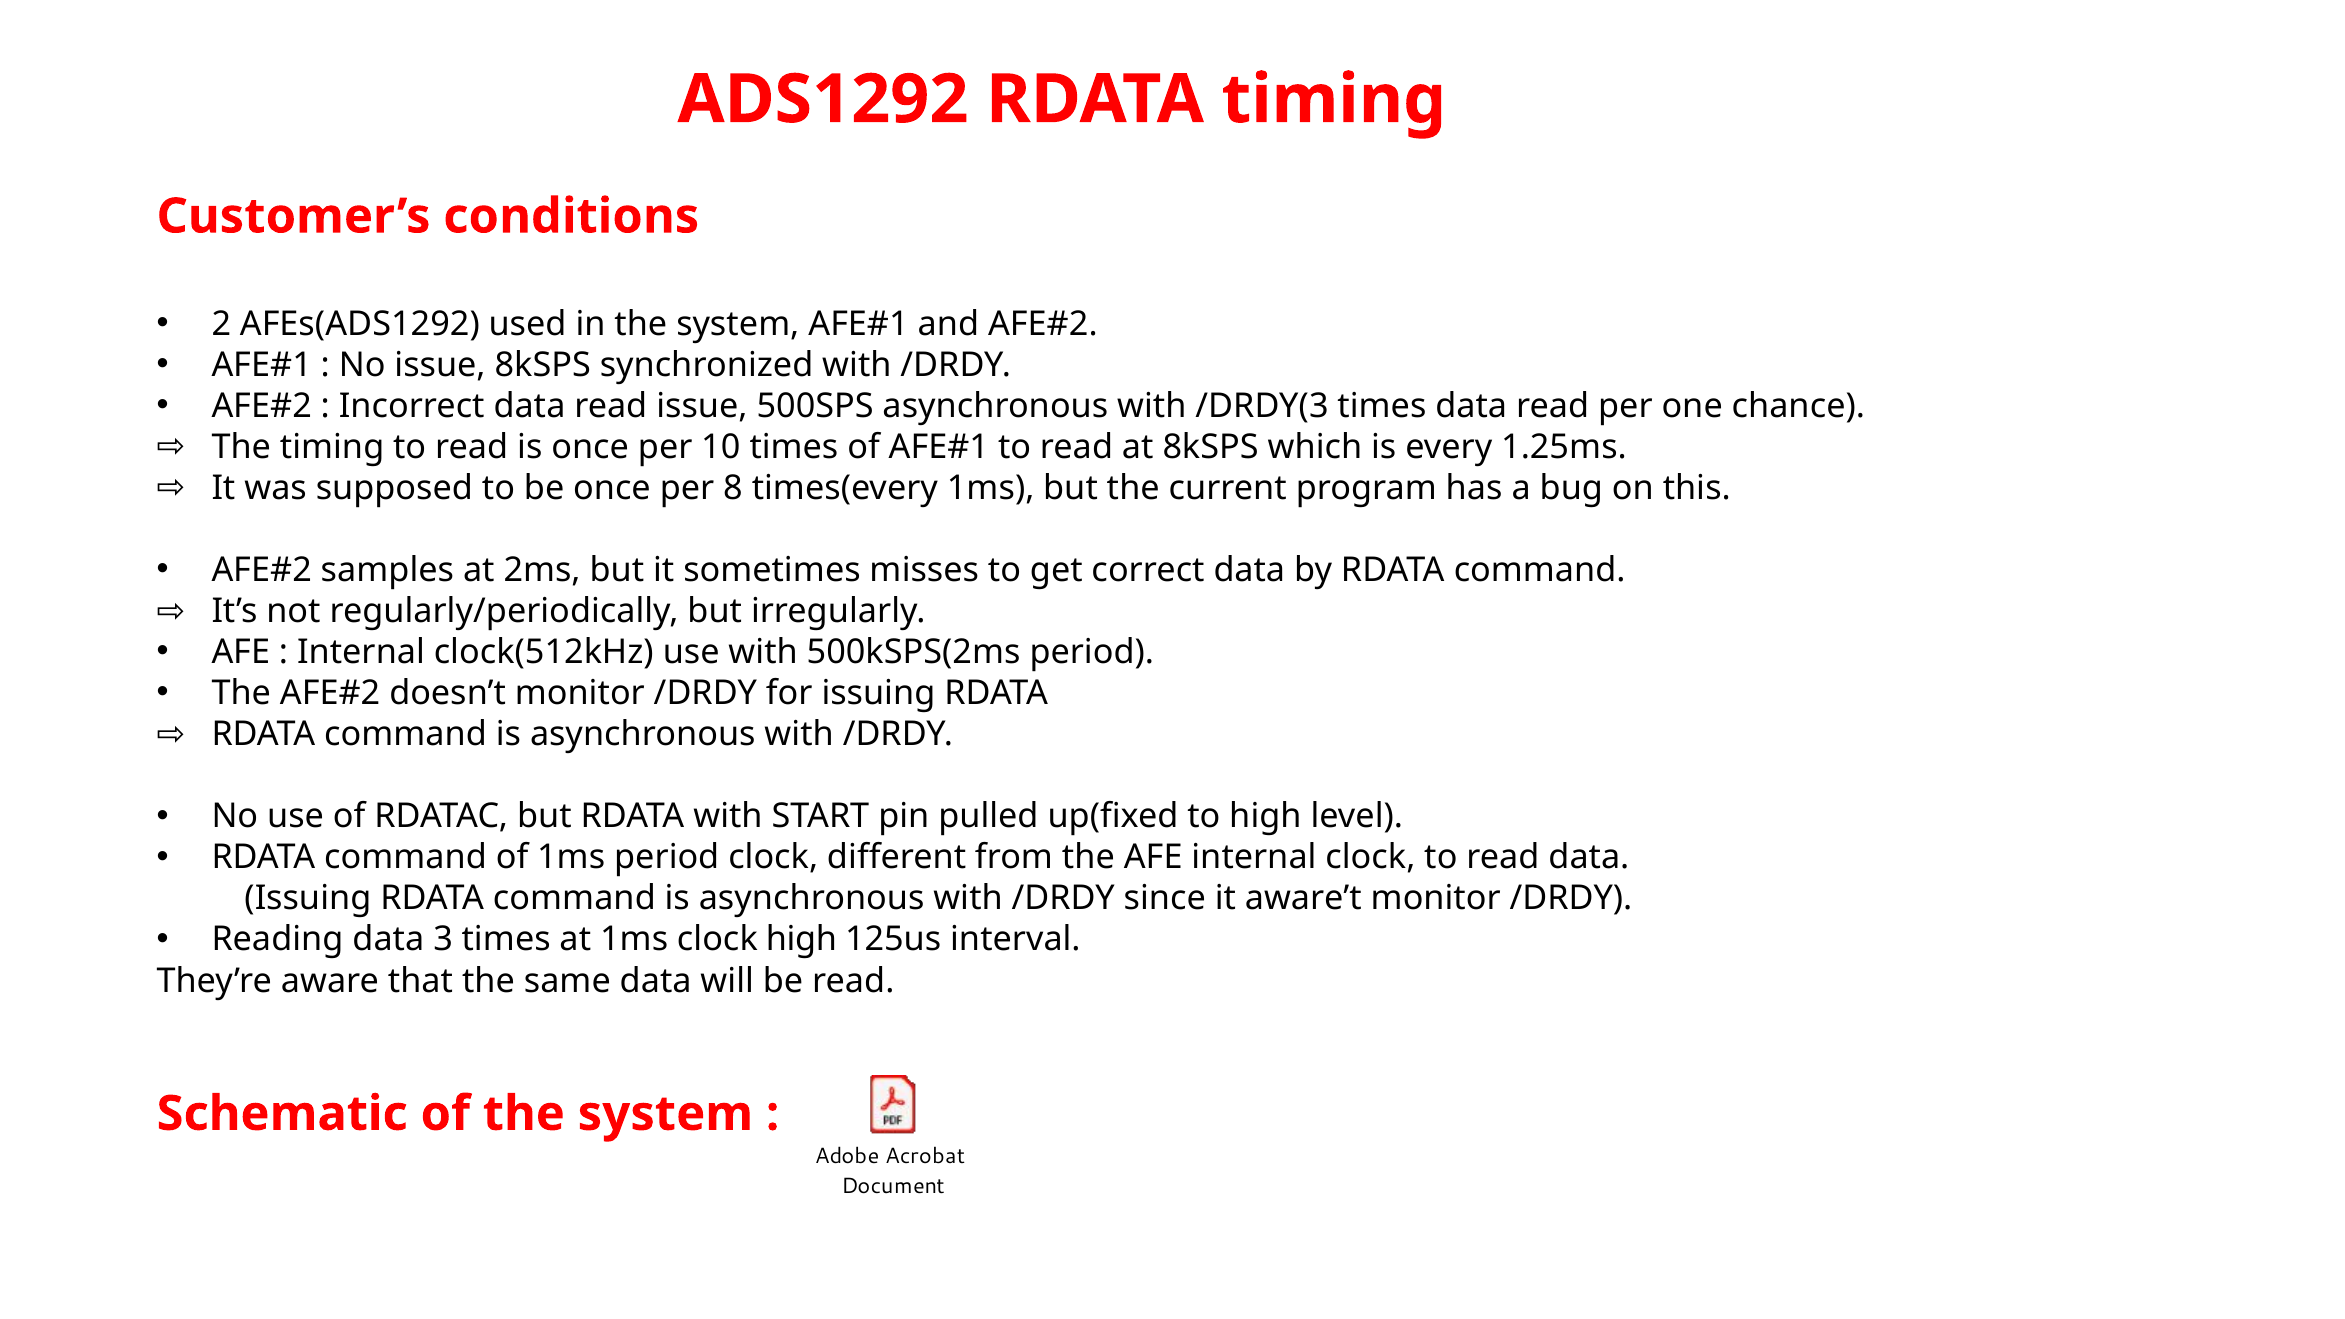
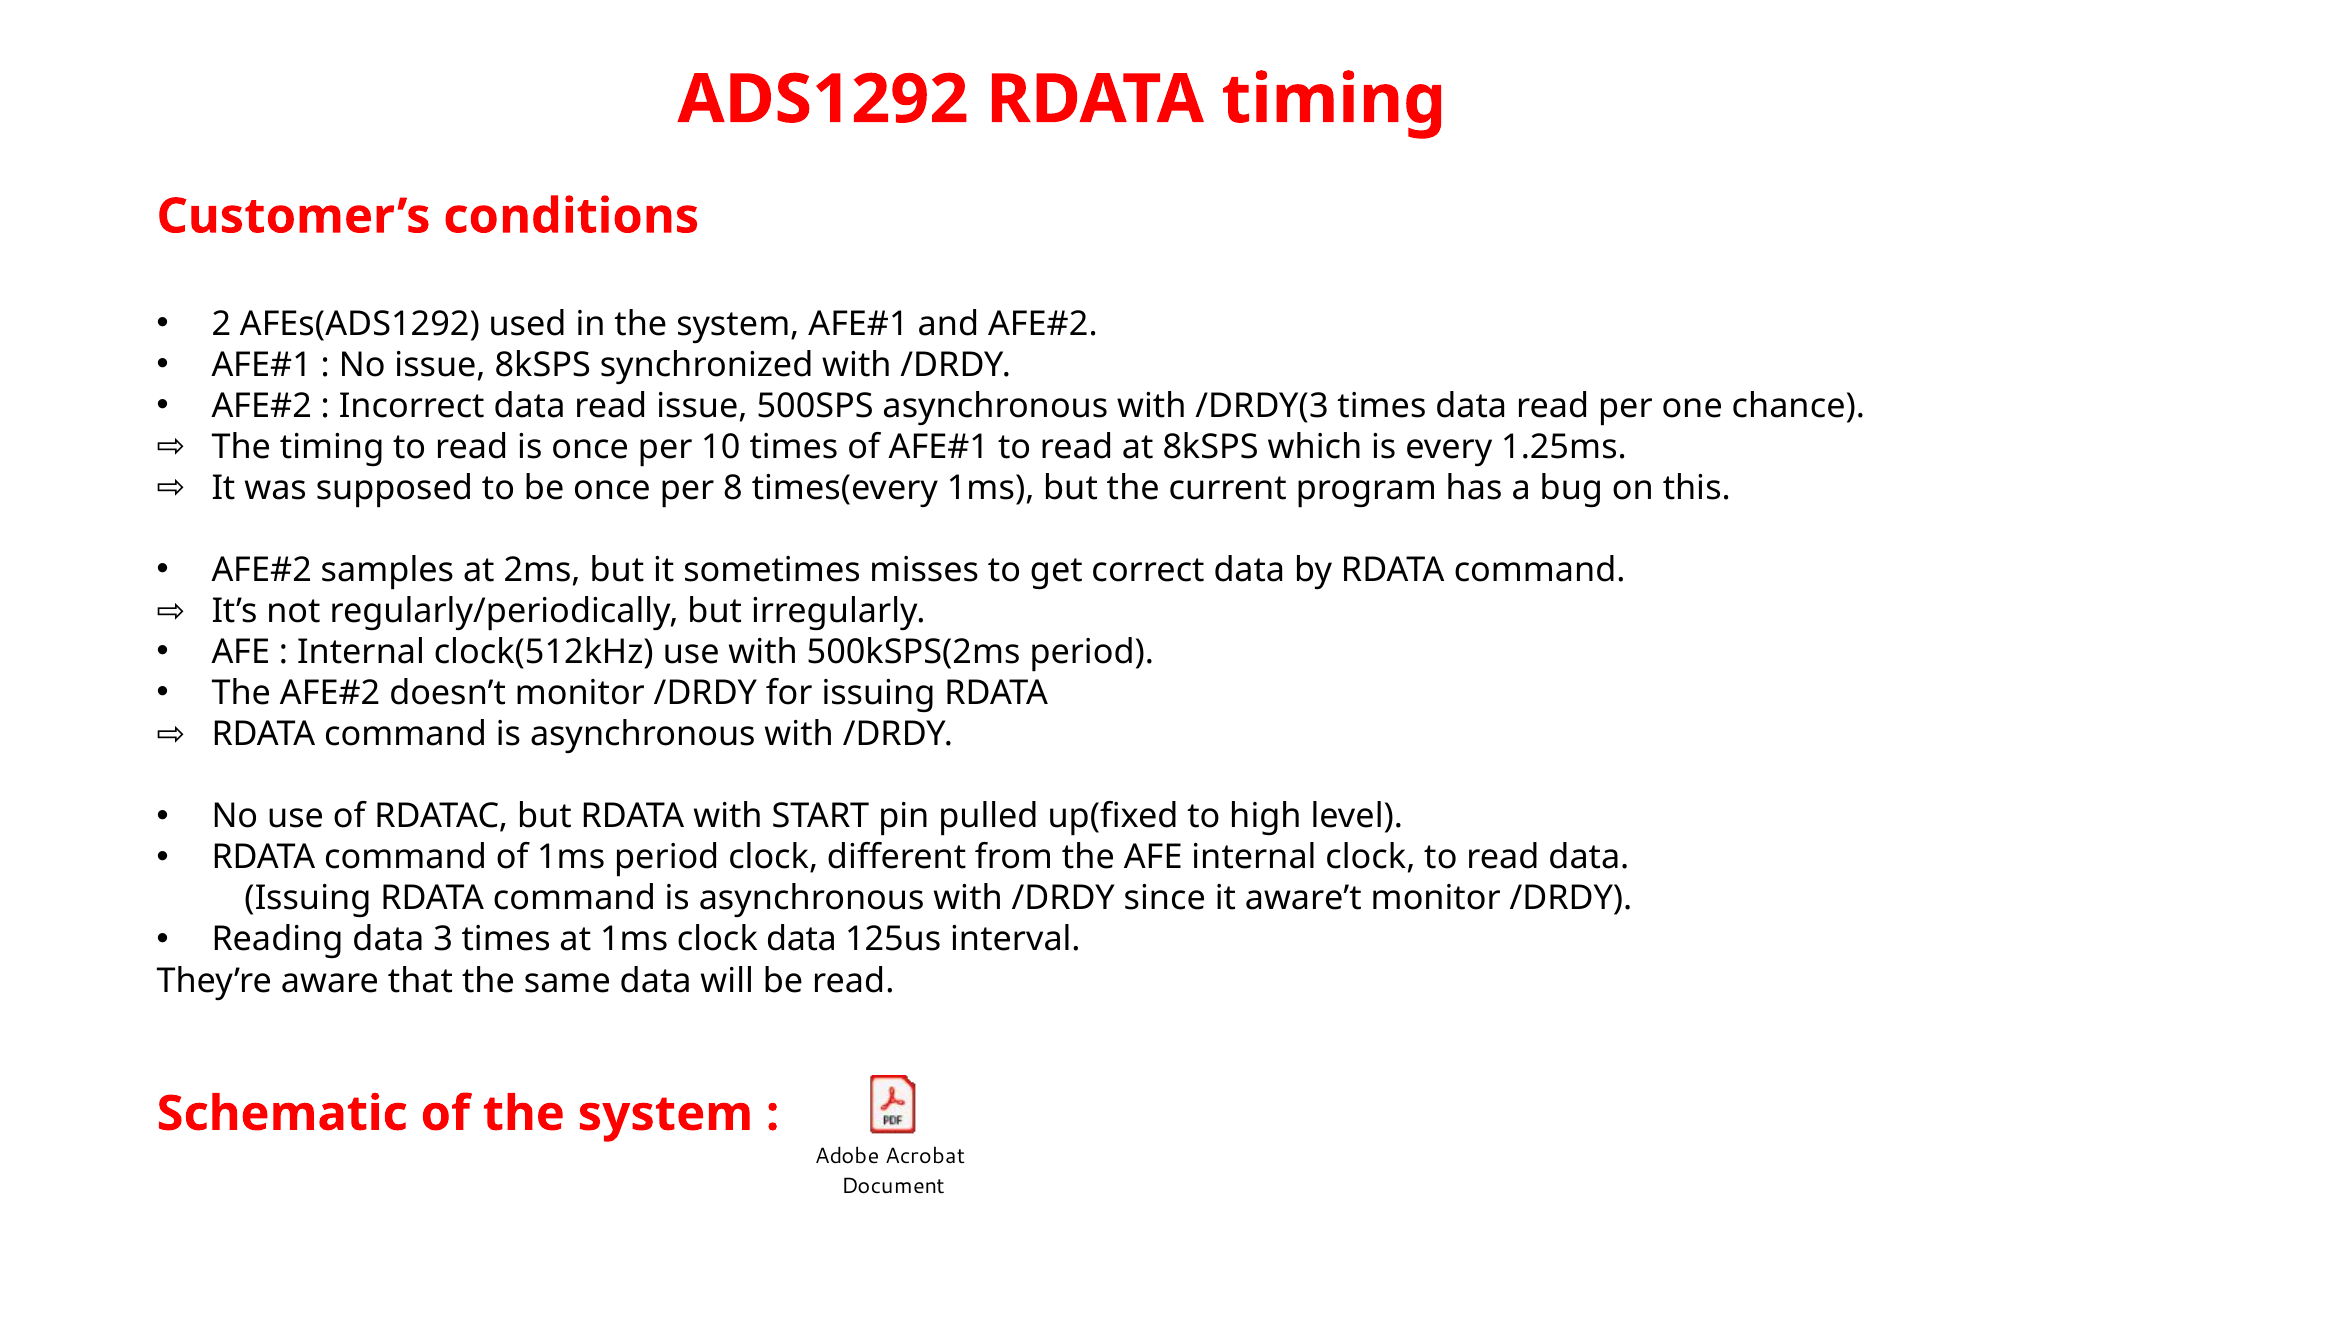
clock high: high -> data
